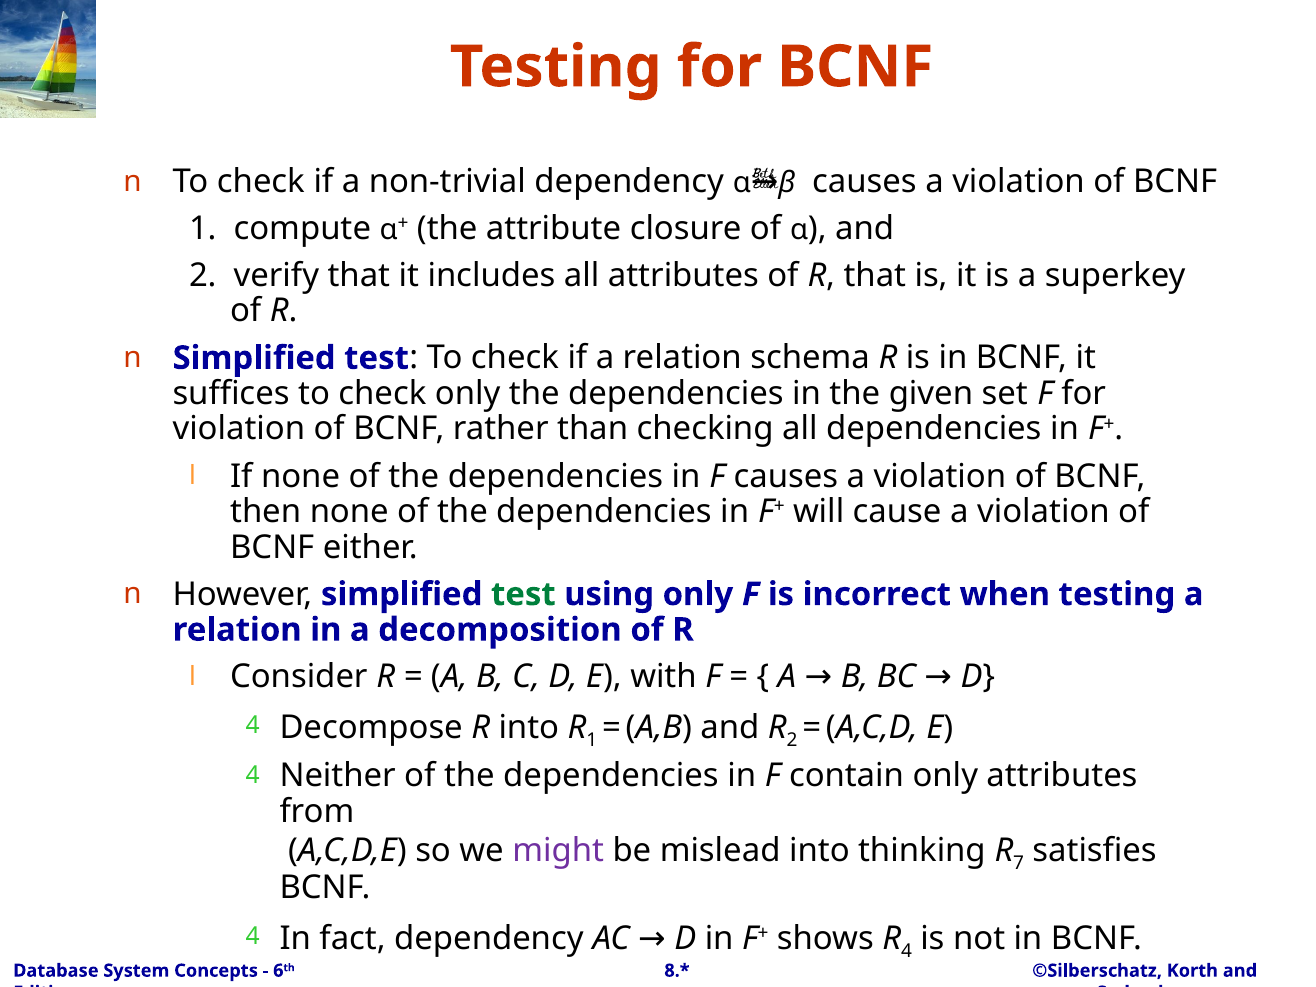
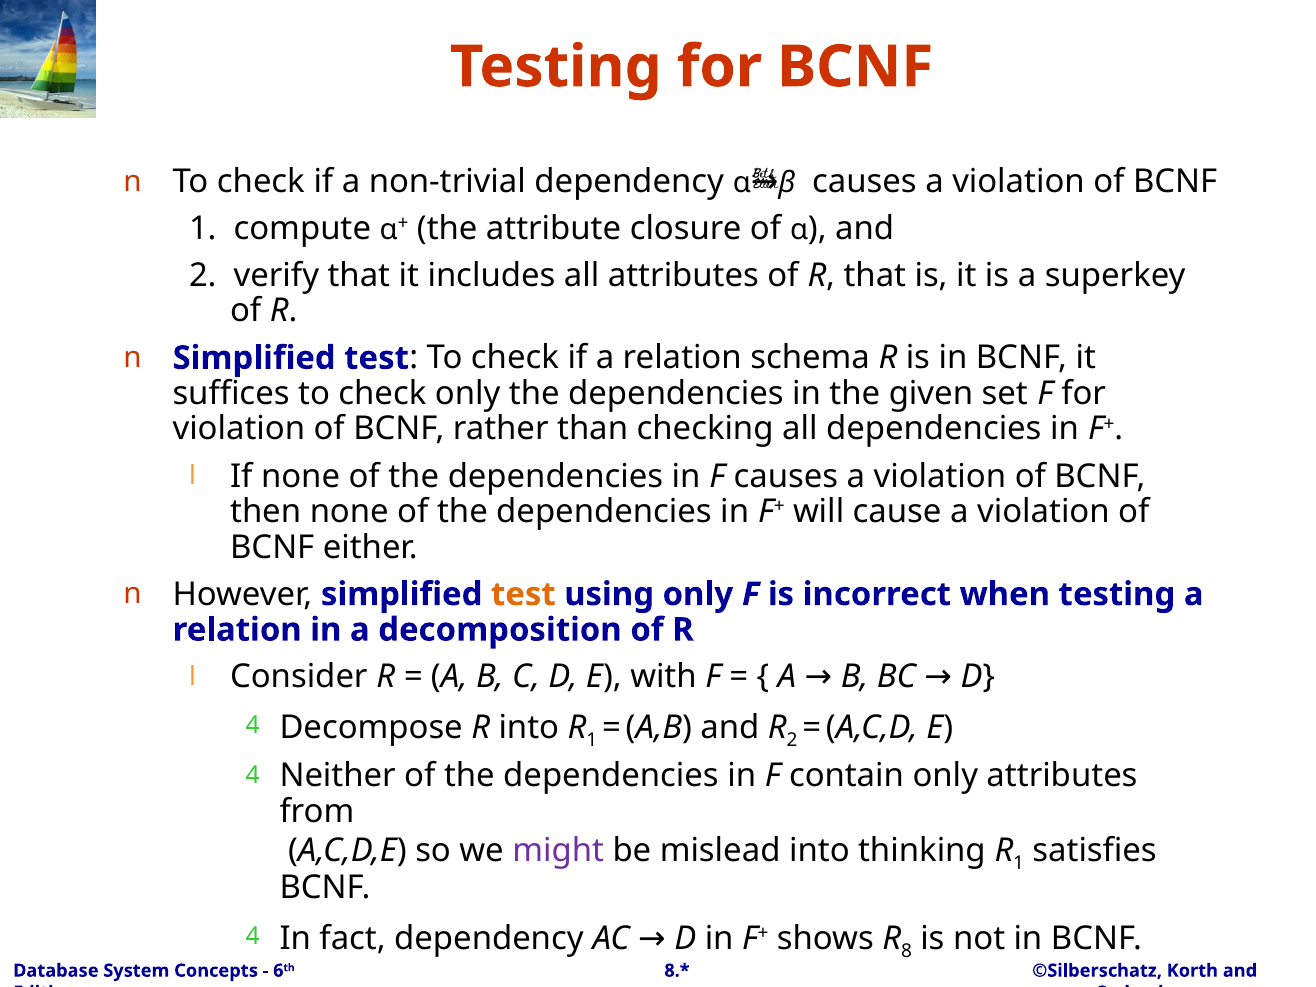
test at (523, 594) colour: green -> orange
thinking R 7: 7 -> 1
R 4: 4 -> 8
